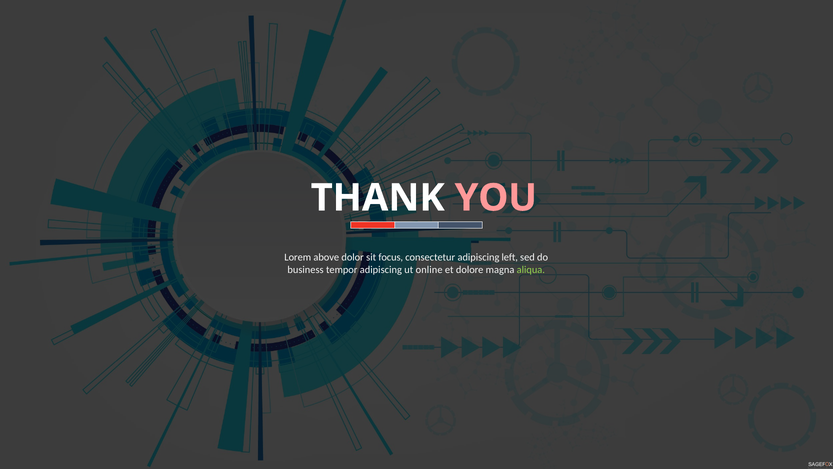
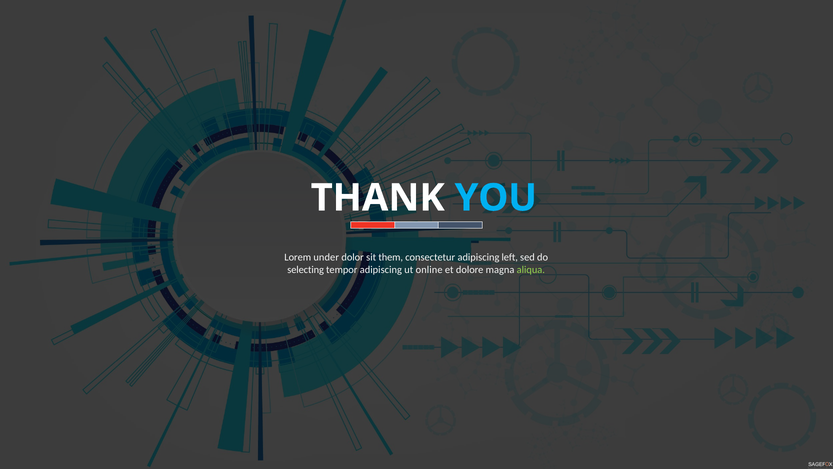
YOU colour: pink -> light blue
above: above -> under
focus: focus -> them
business: business -> selecting
